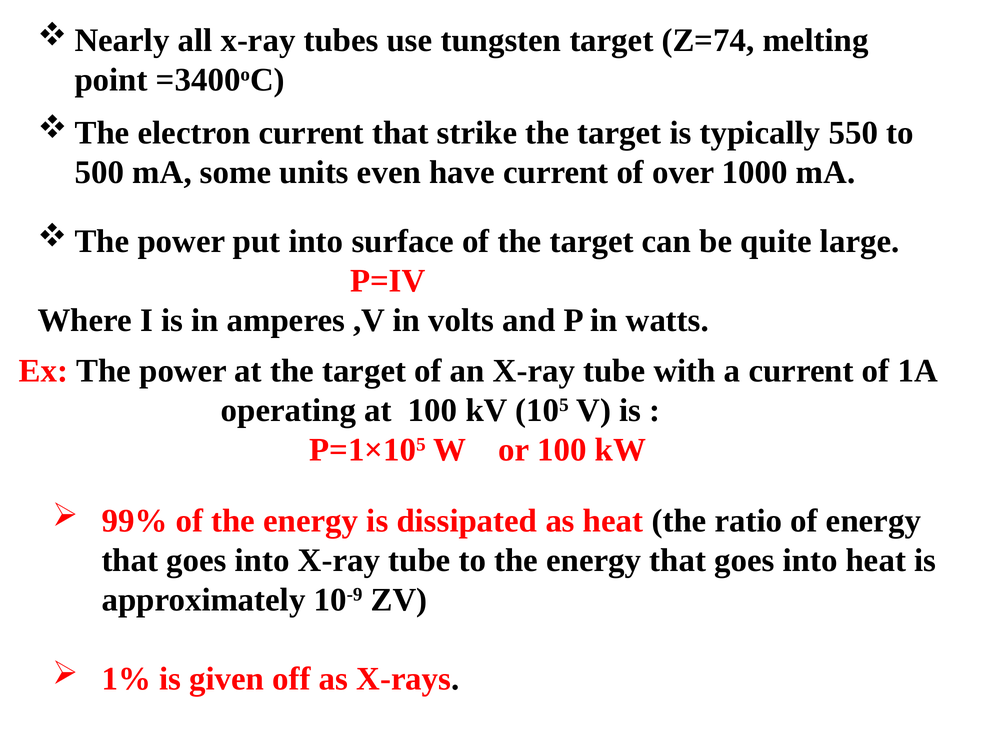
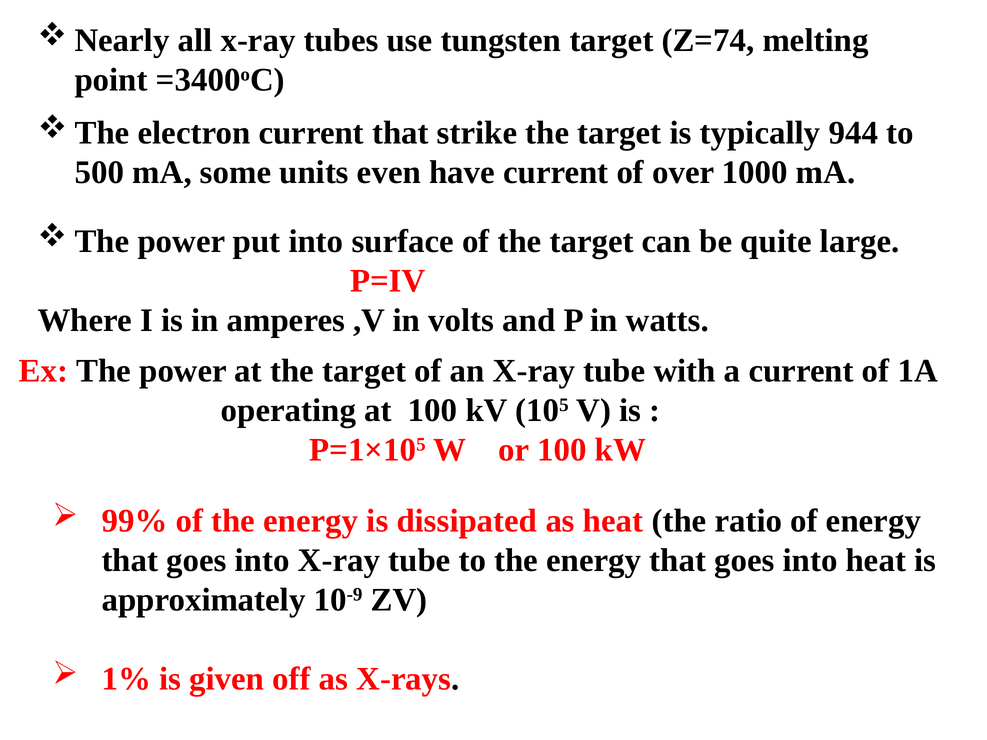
550: 550 -> 944
